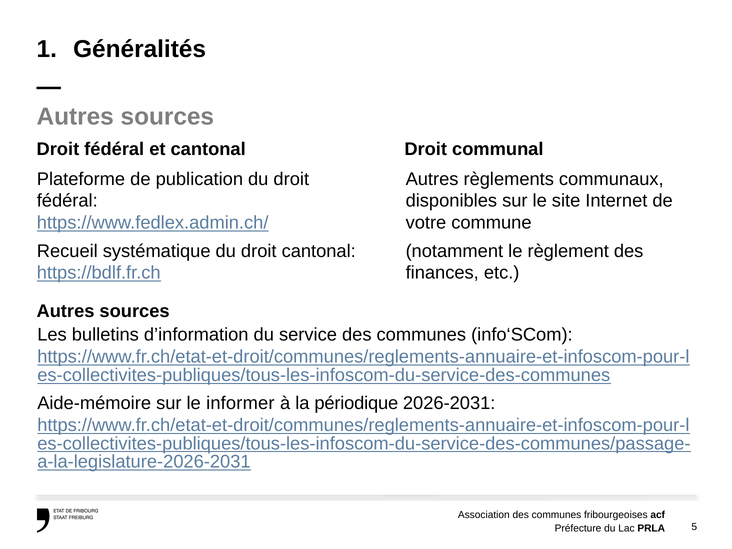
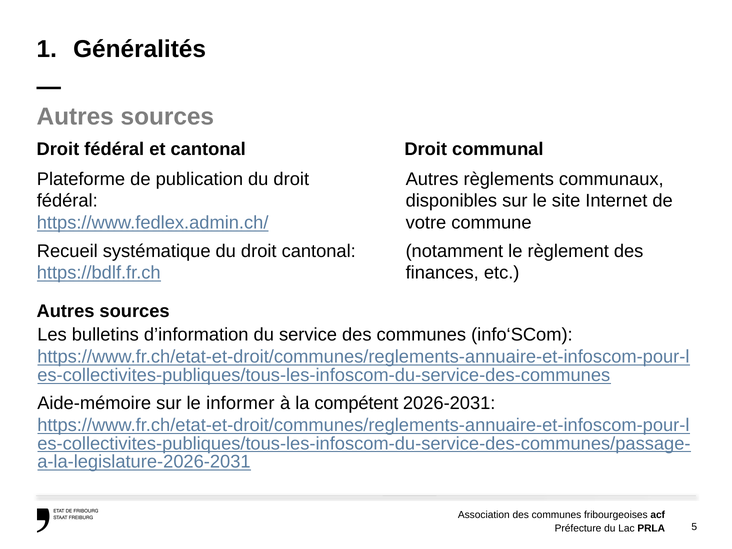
périodique: périodique -> compétent
